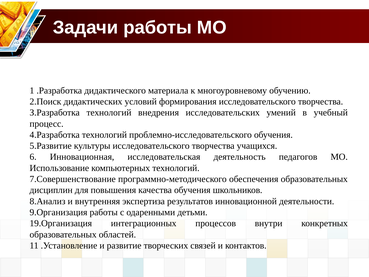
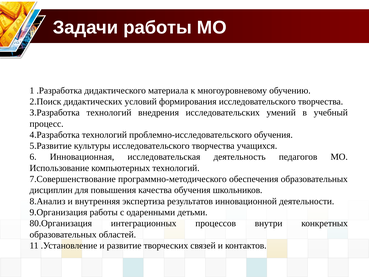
19.Организация: 19.Организация -> 80.Организация
